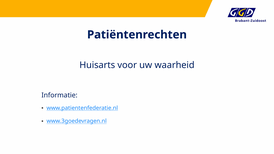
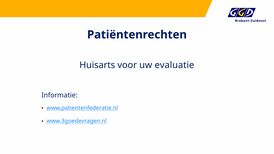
waarheid: waarheid -> evaluatie
